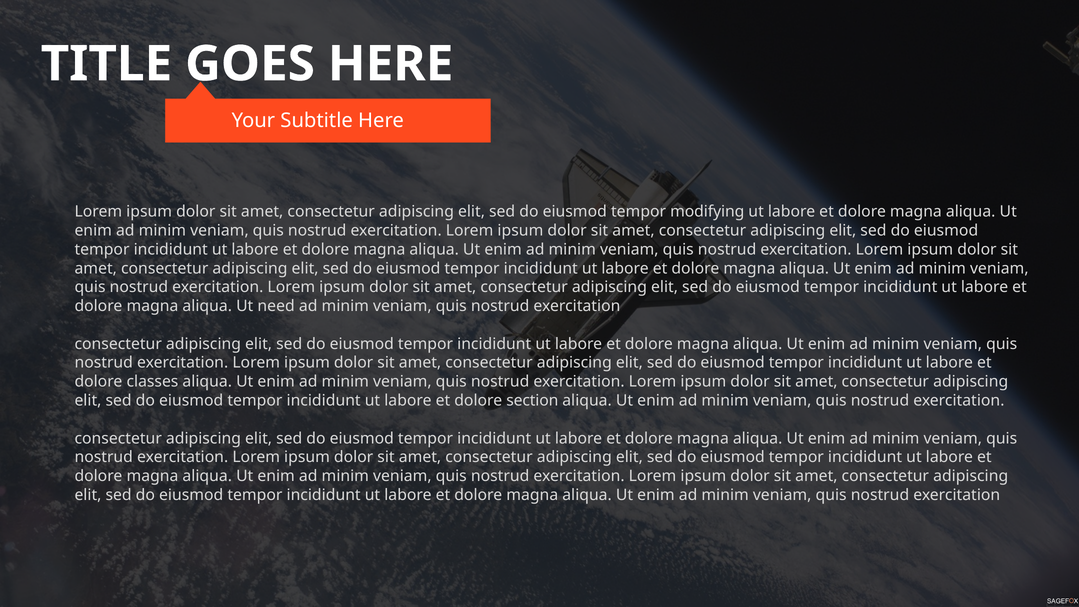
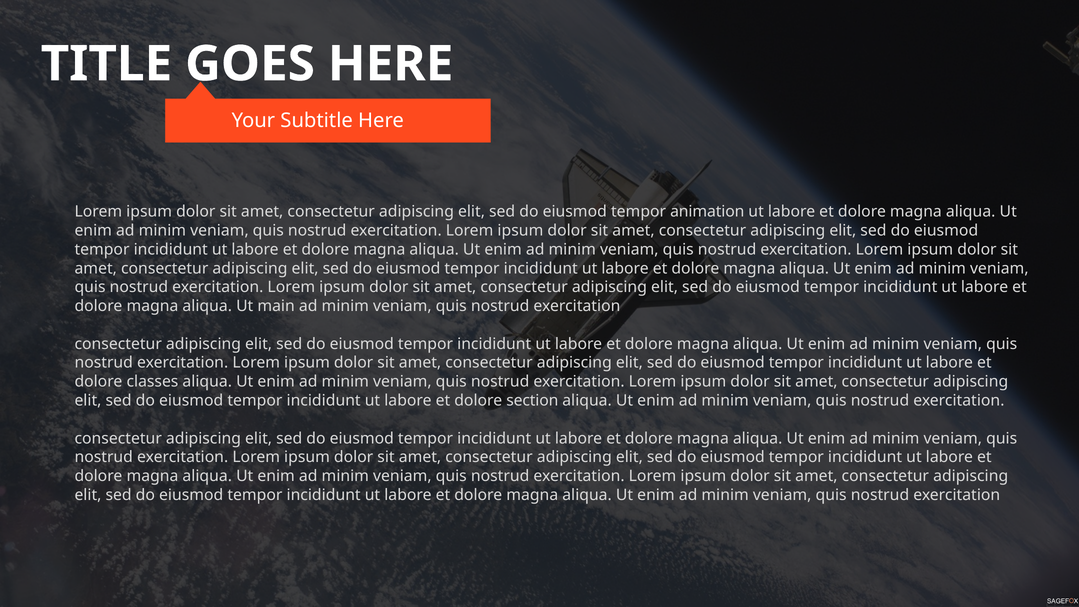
modifying: modifying -> animation
need: need -> main
